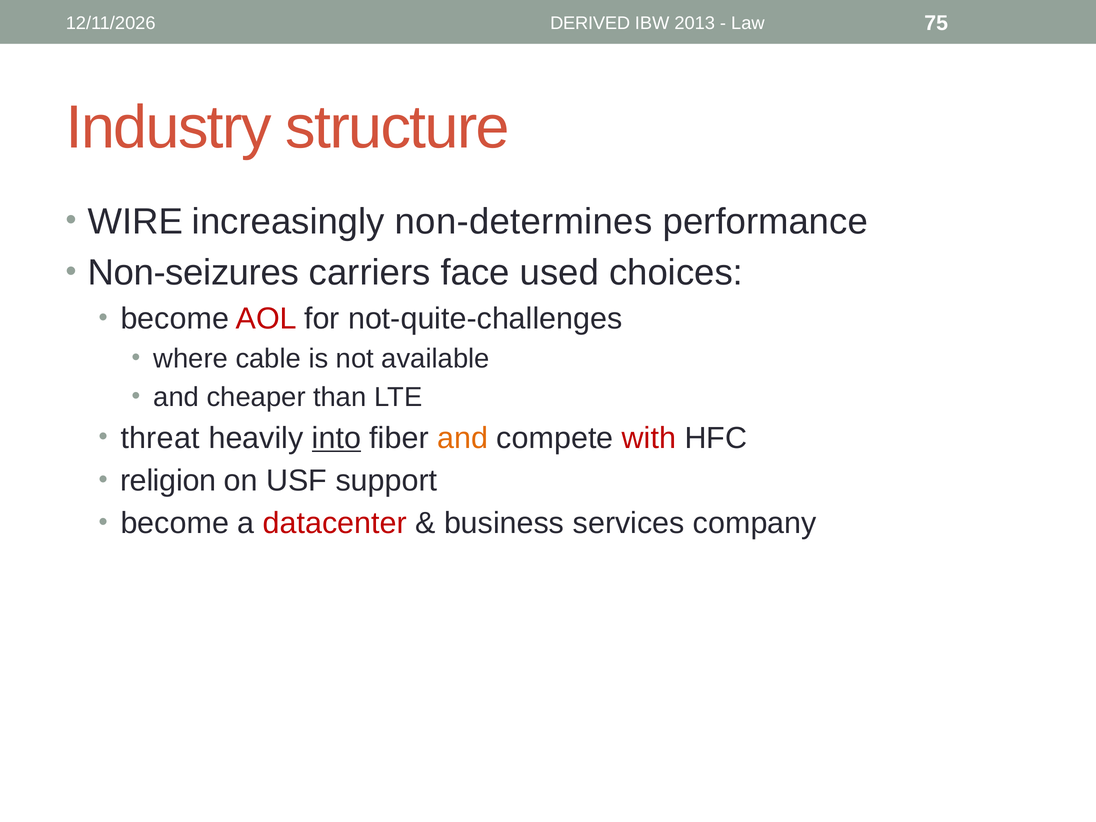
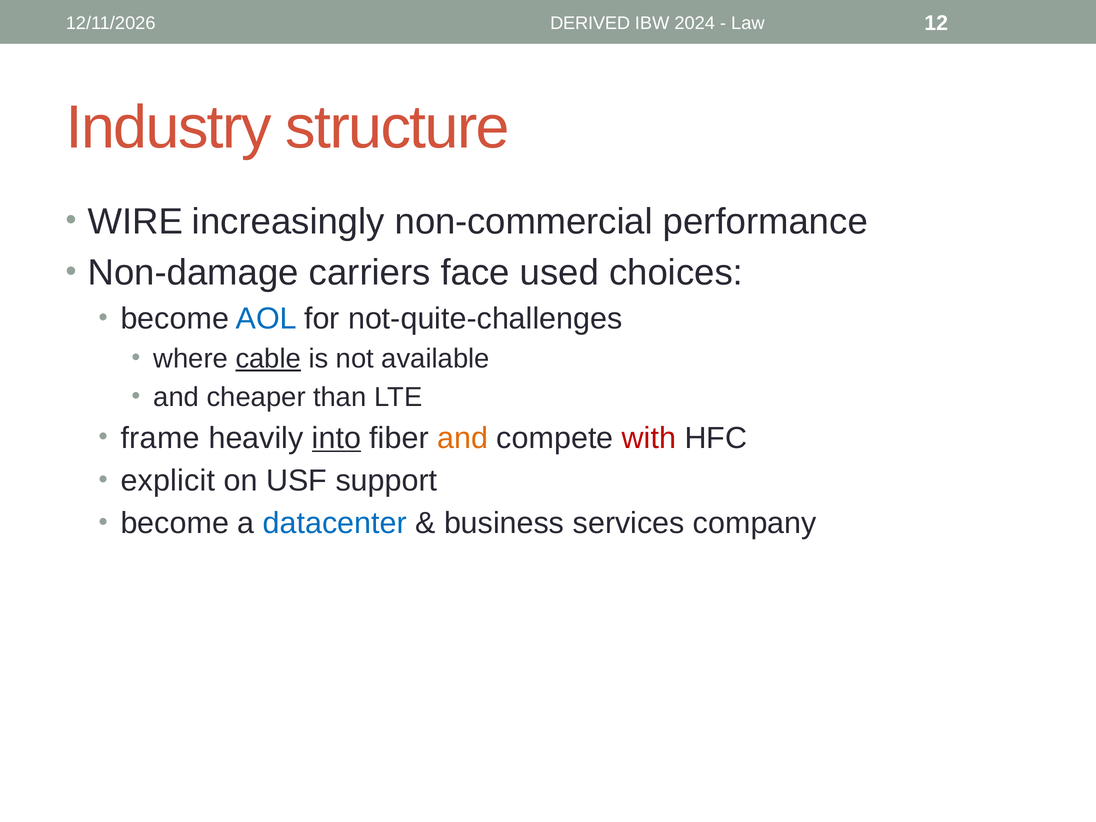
2013: 2013 -> 2024
75: 75 -> 12
non-determines: non-determines -> non-commercial
Non-seizures: Non-seizures -> Non-damage
AOL colour: red -> blue
cable underline: none -> present
threat: threat -> frame
religion: religion -> explicit
datacenter colour: red -> blue
